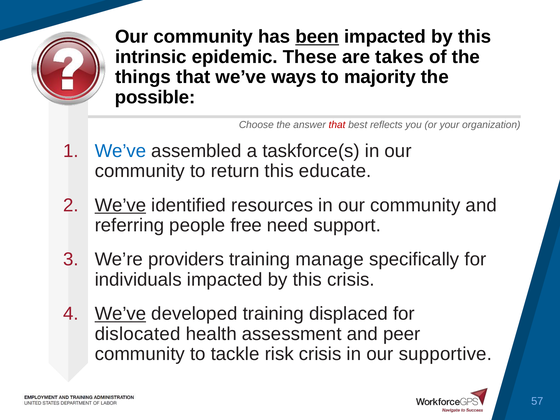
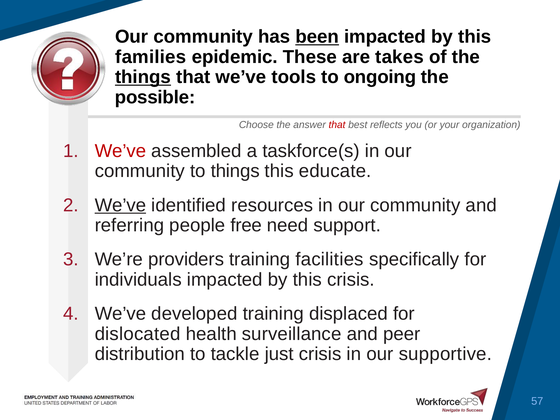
intrinsic: intrinsic -> families
things at (143, 77) underline: none -> present
ways: ways -> tools
majority: majority -> ongoing
We’ve at (120, 151) colour: blue -> red
to return: return -> things
manage: manage -> facilities
We’ve at (120, 314) underline: present -> none
assessment: assessment -> surveillance
community at (140, 354): community -> distribution
risk: risk -> just
